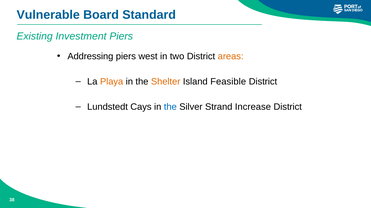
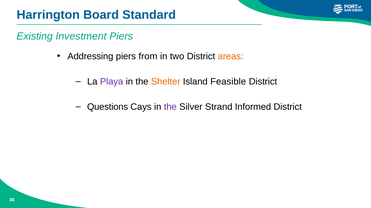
Vulnerable: Vulnerable -> Harrington
west: west -> from
Playa colour: orange -> purple
Lundstedt: Lundstedt -> Questions
the at (170, 107) colour: blue -> purple
Increase: Increase -> Informed
